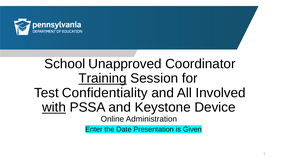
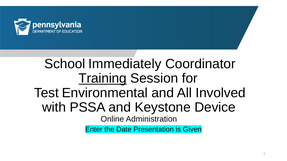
Unapproved: Unapproved -> Immediately
Confidentiality: Confidentiality -> Environmental
with underline: present -> none
